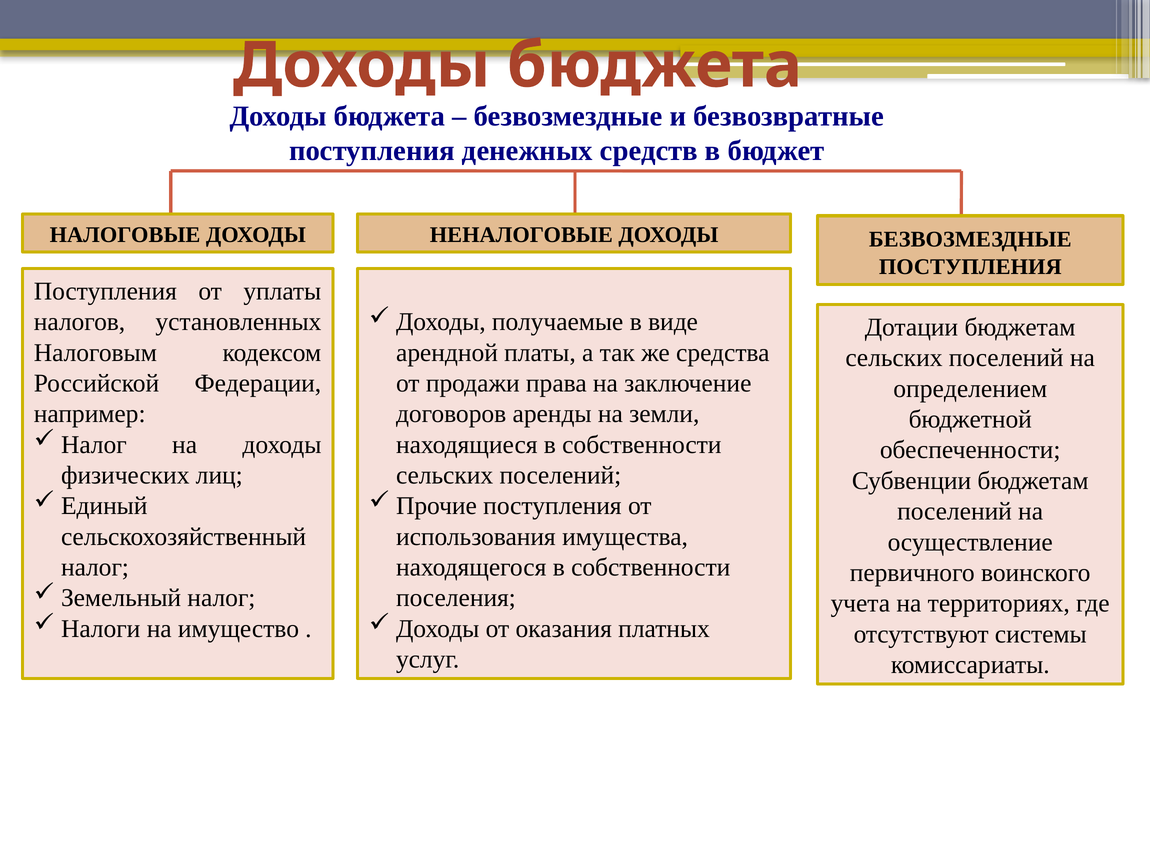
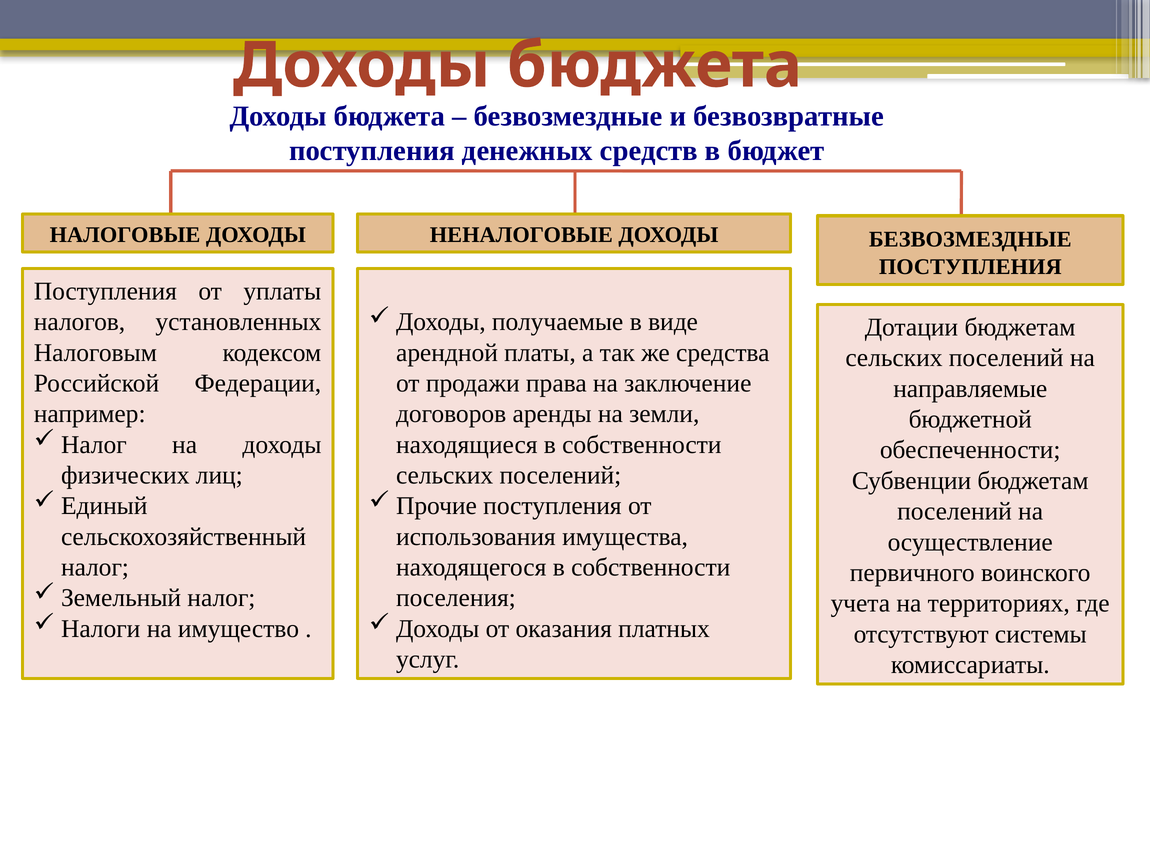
определением: определением -> направляемые
